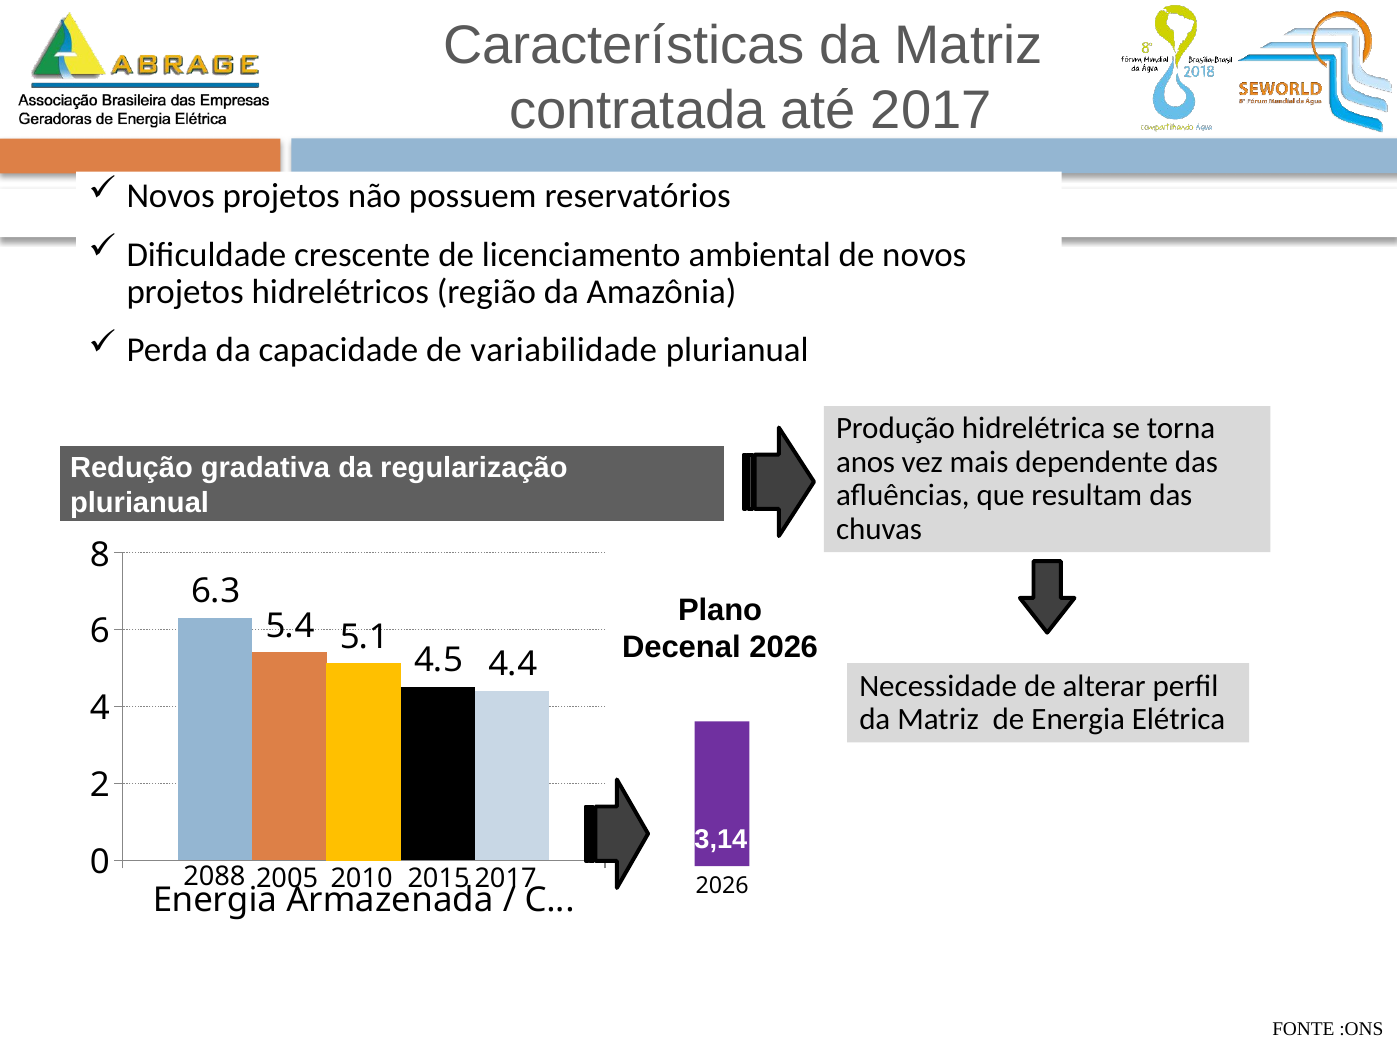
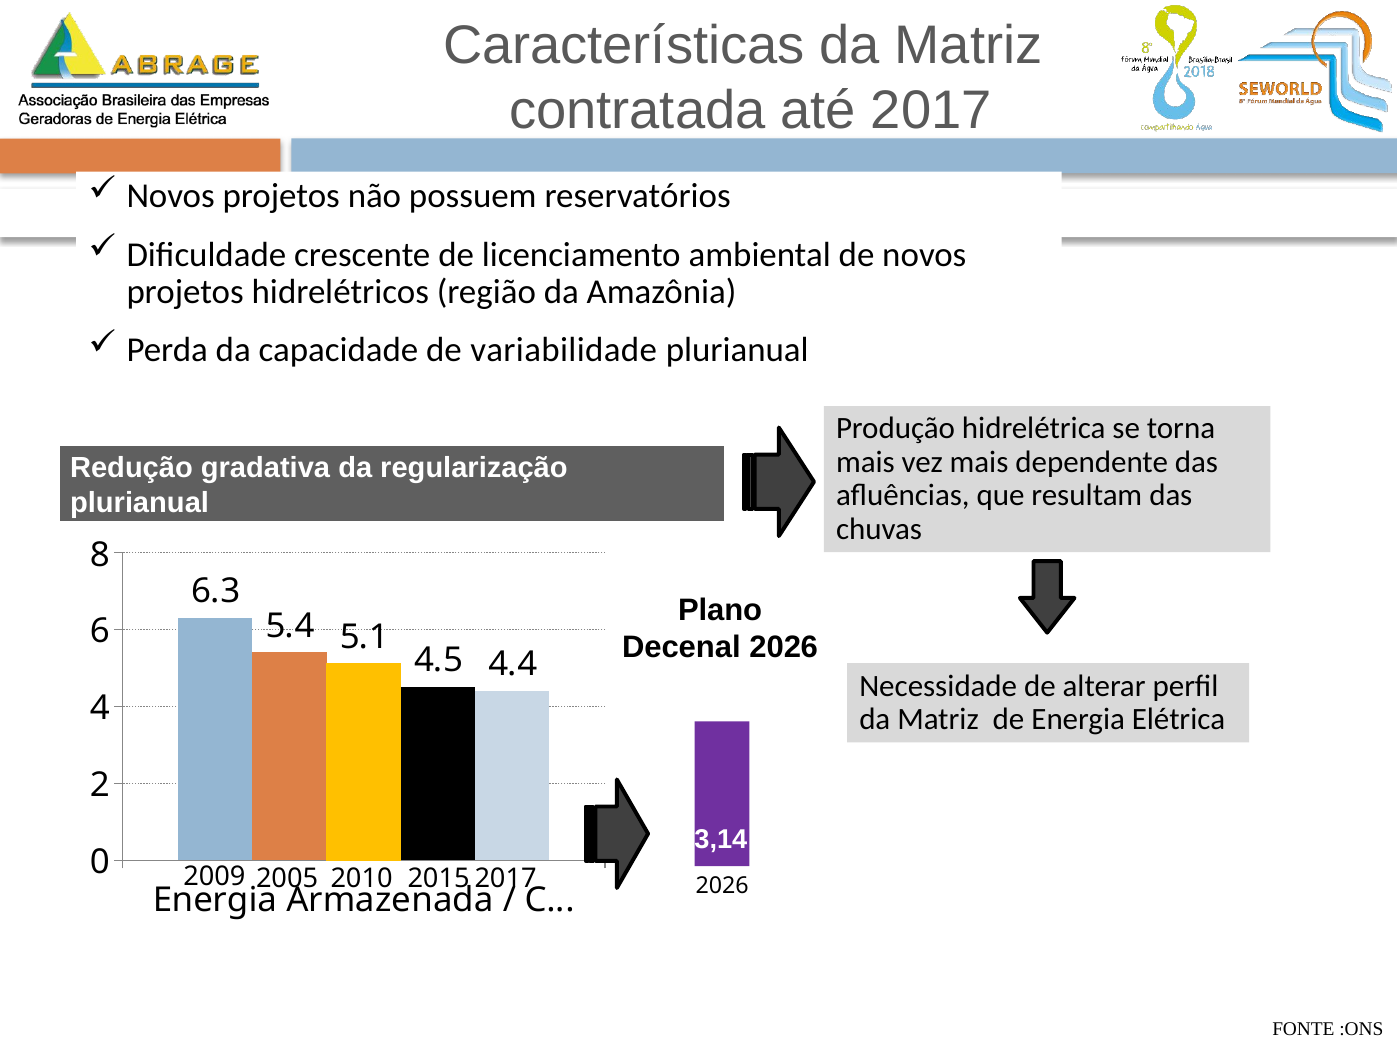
anos at (866, 462): anos -> mais
2088: 2088 -> 2009
